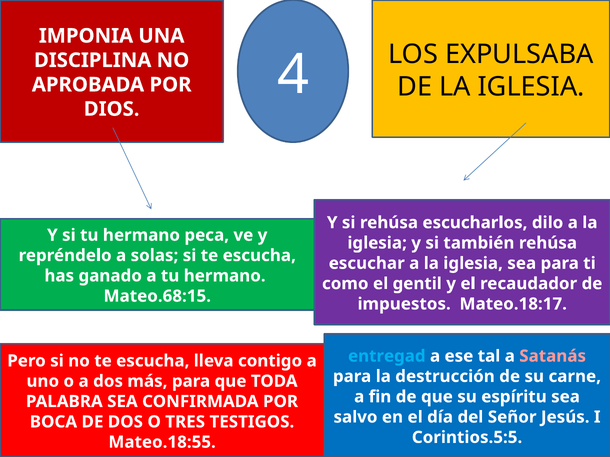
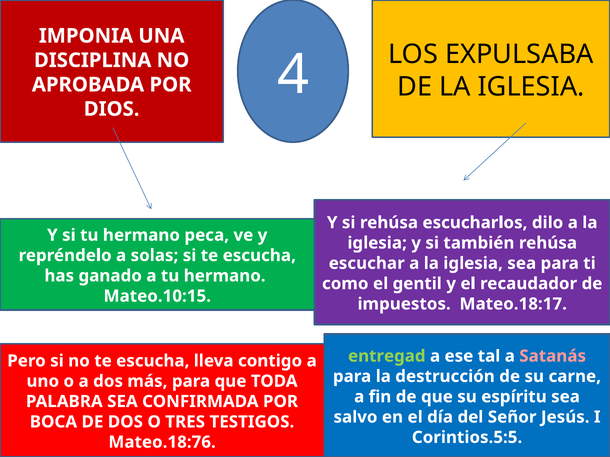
Mateo.68:15: Mateo.68:15 -> Mateo.10:15
entregad colour: light blue -> light green
Mateo.18:55: Mateo.18:55 -> Mateo.18:76
